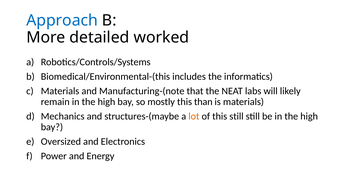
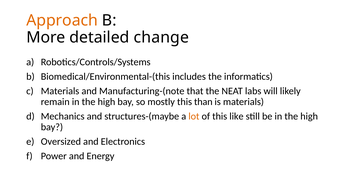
Approach colour: blue -> orange
worked: worked -> change
this still: still -> like
